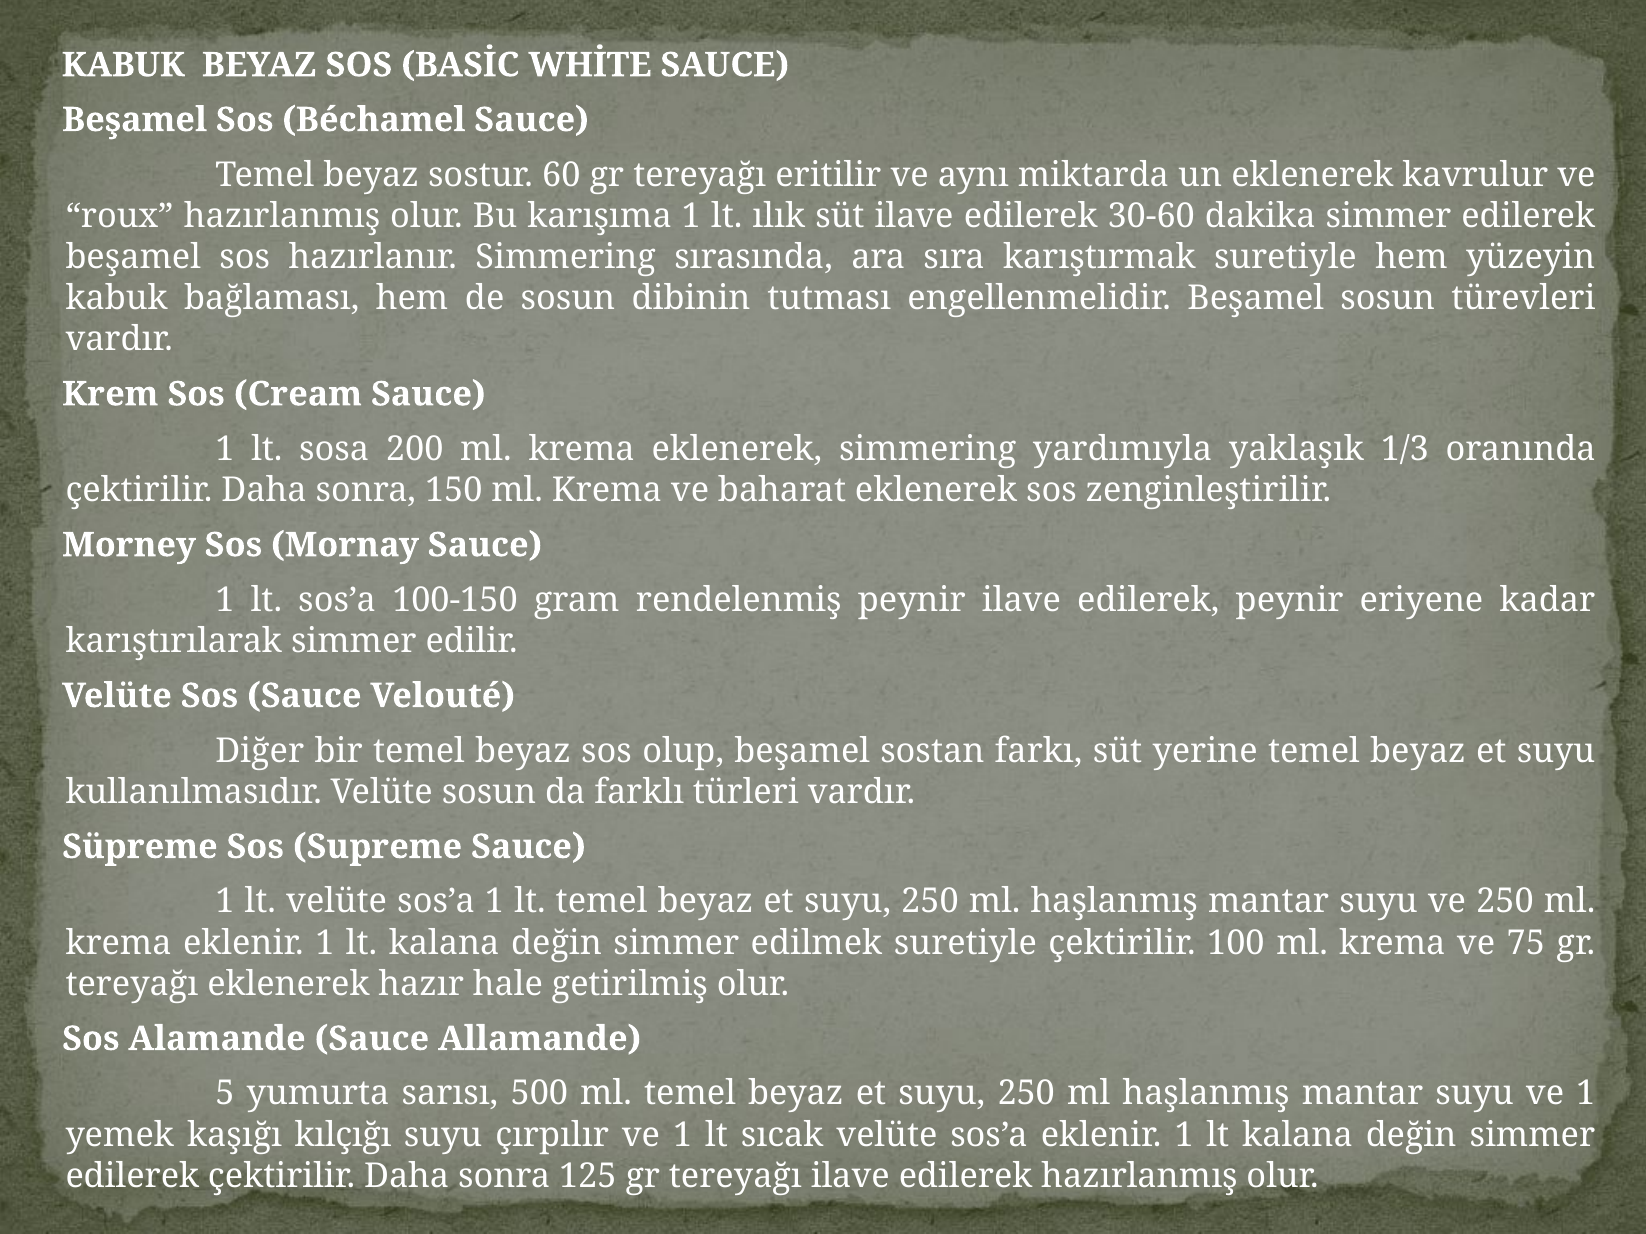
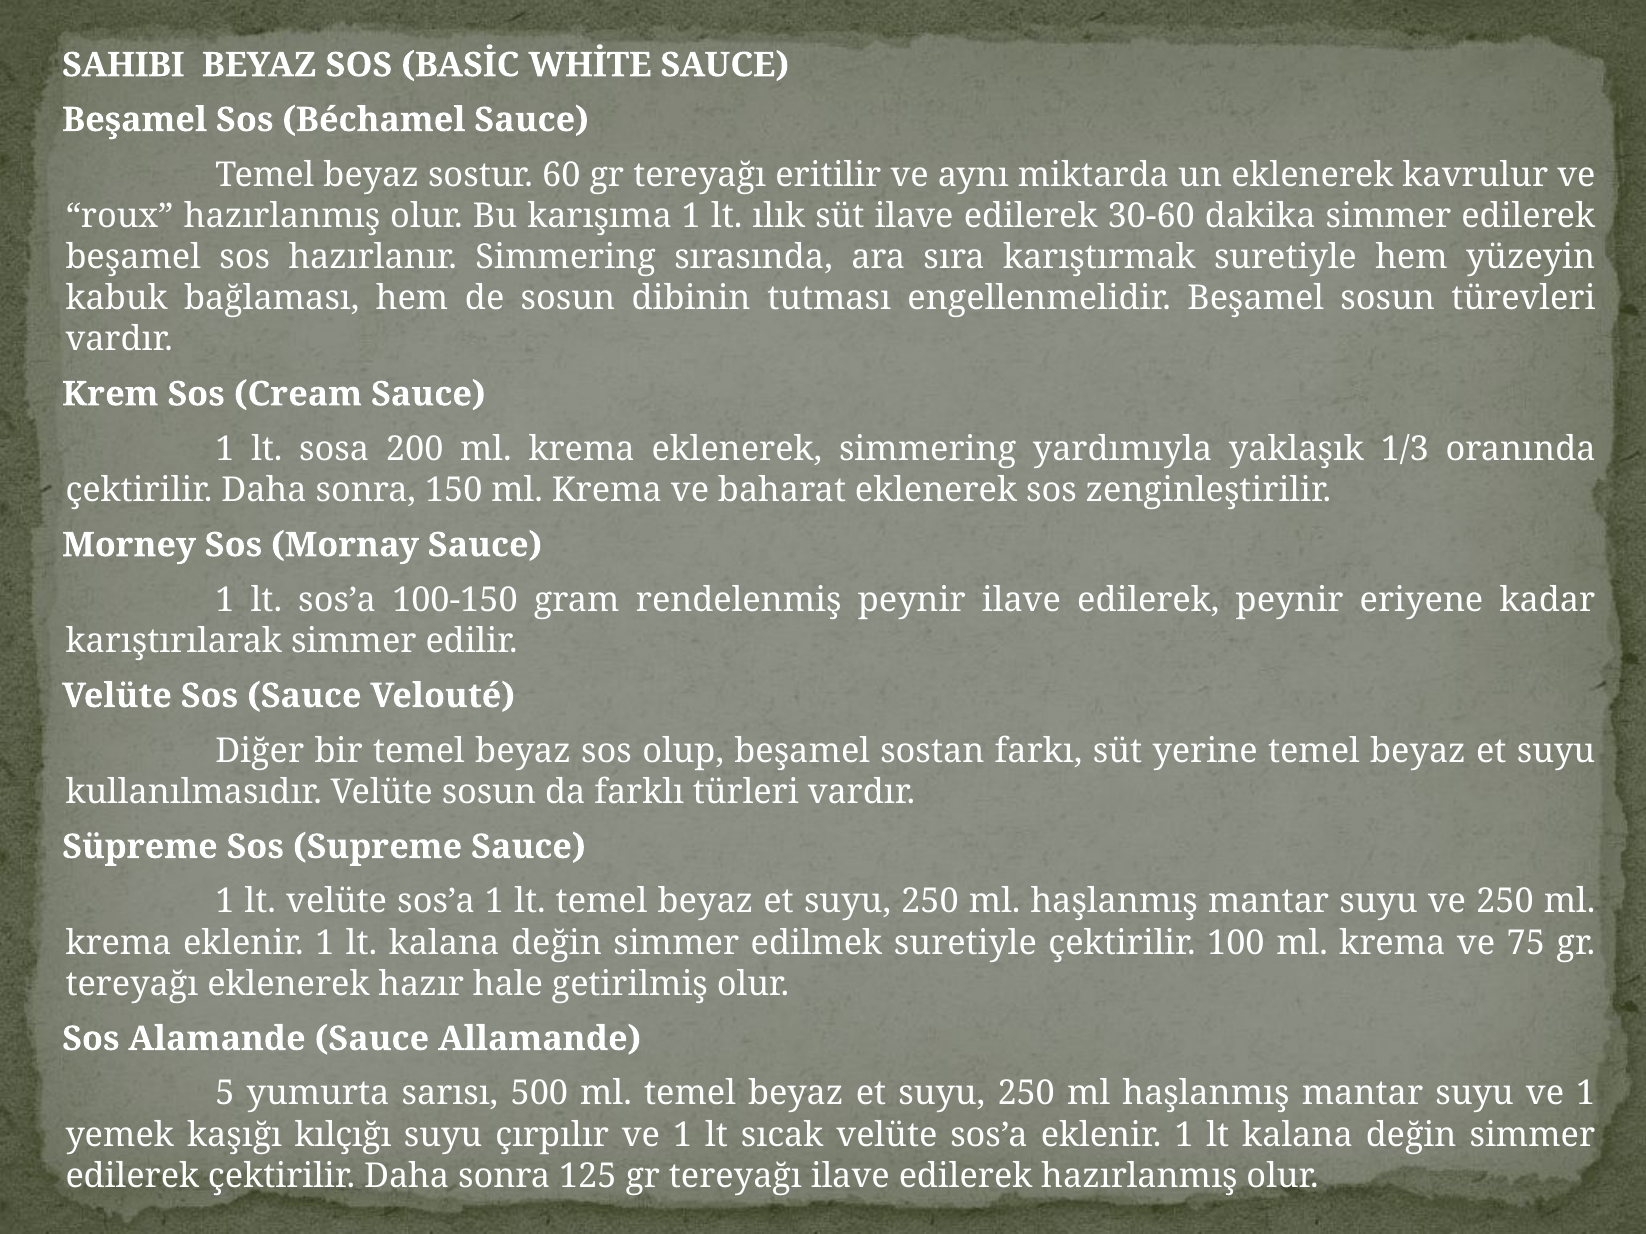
KABUK at (123, 65): KABUK -> SAHIBI
